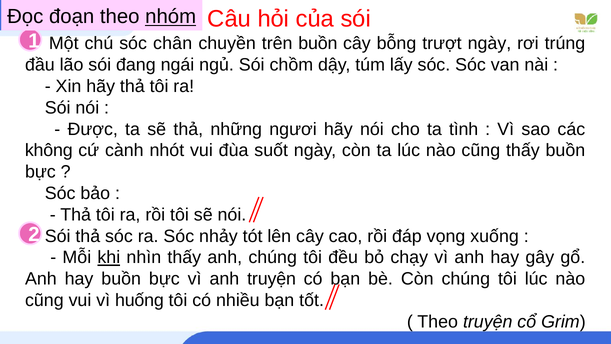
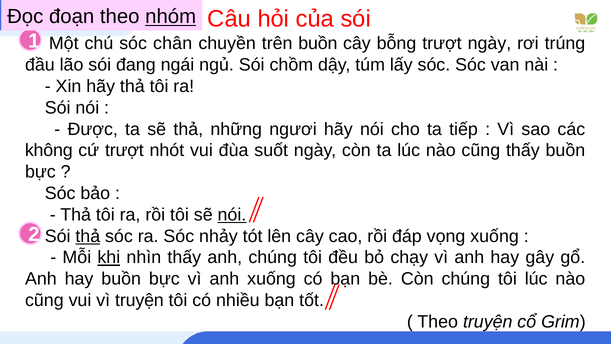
tình: tình -> tiếp
cứ cành: cành -> trượt
nói at (232, 215) underline: none -> present
thả at (88, 236) underline: none -> present
anh truyện: truyện -> xuống
vì huống: huống -> truyện
